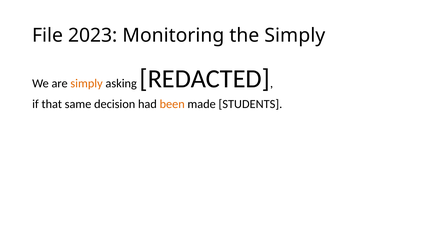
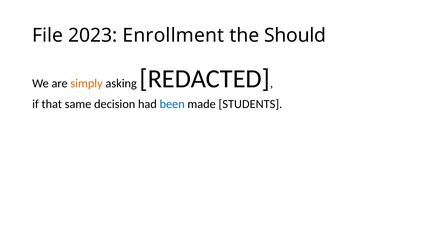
Monitoring: Monitoring -> Enrollment
the Simply: Simply -> Should
been colour: orange -> blue
